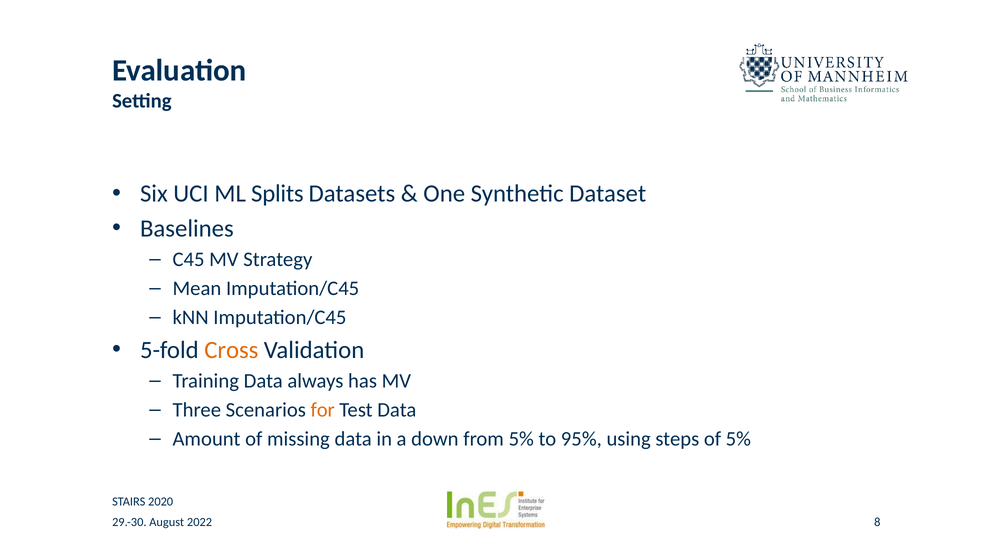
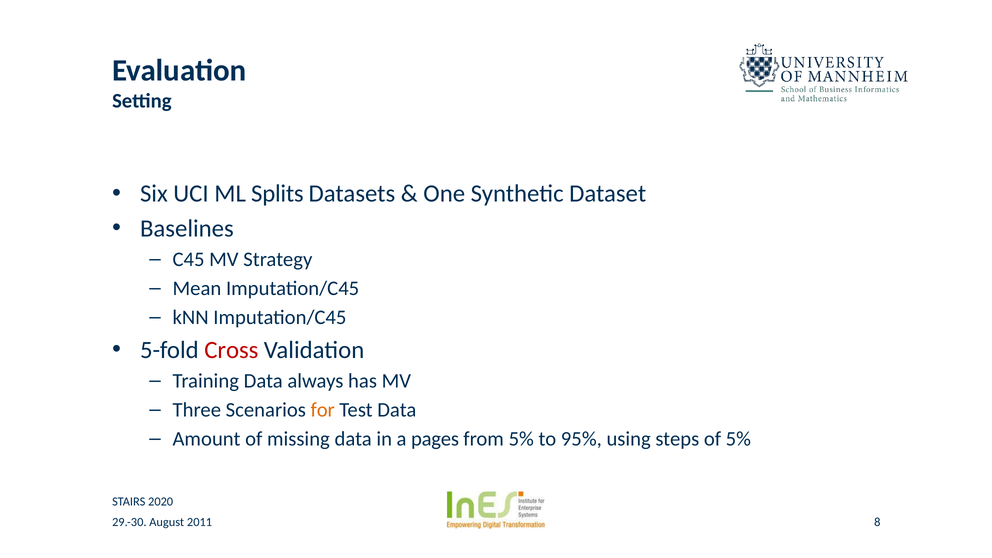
Cross colour: orange -> red
down: down -> pages
2022: 2022 -> 2011
